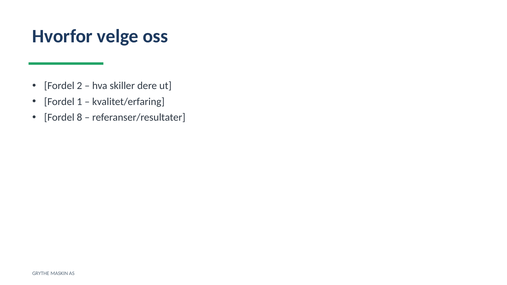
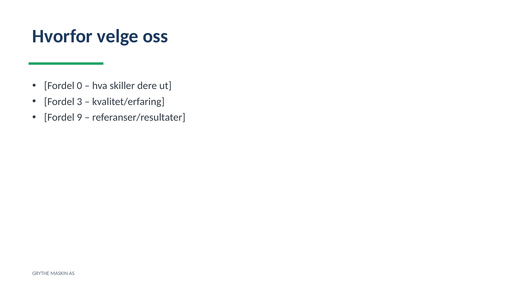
2: 2 -> 0
1: 1 -> 3
8: 8 -> 9
